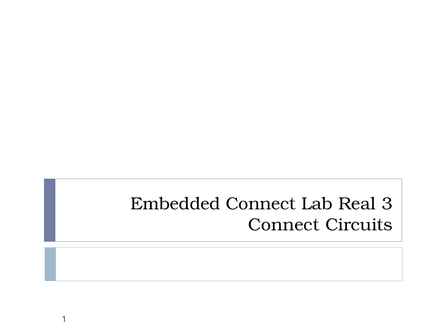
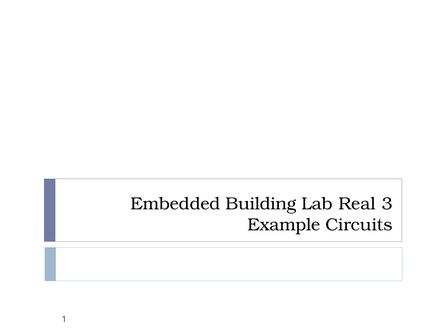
Embedded Connect: Connect -> Building
Connect at (284, 224): Connect -> Example
